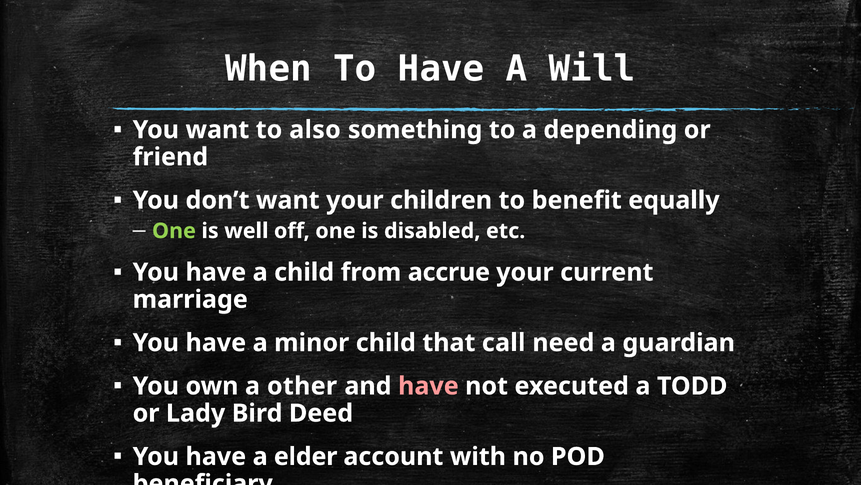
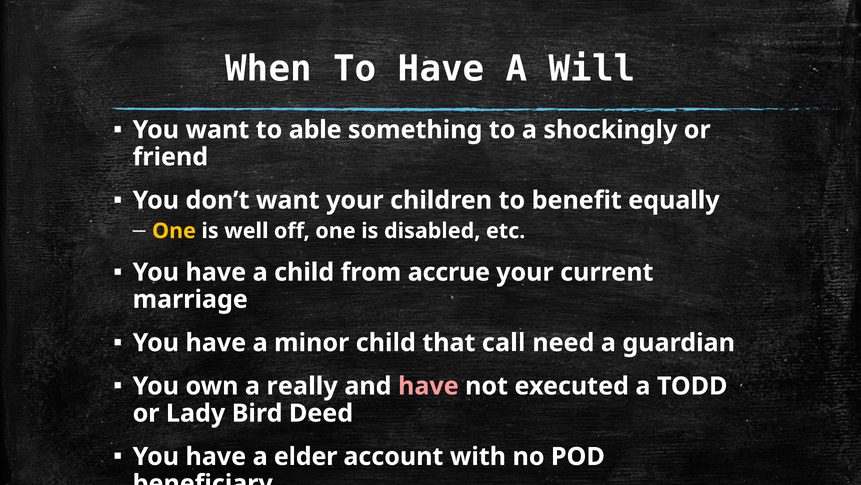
also: also -> able
depending: depending -> shockingly
One at (174, 231) colour: light green -> yellow
other: other -> really
